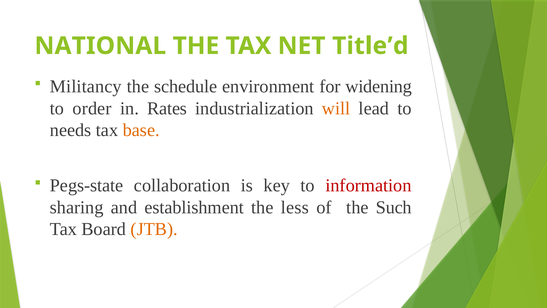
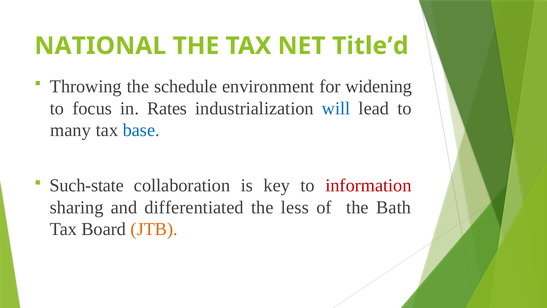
Militancy: Militancy -> Throwing
order: order -> focus
will colour: orange -> blue
needs: needs -> many
base colour: orange -> blue
Pegs-state: Pegs-state -> Such-state
establishment: establishment -> differentiated
Such: Such -> Bath
